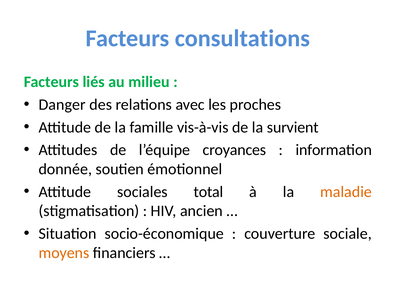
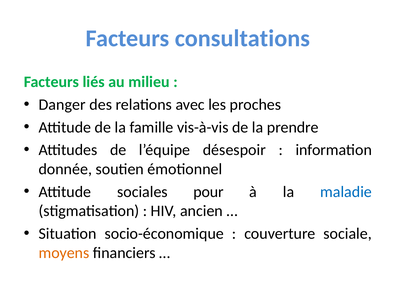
survient: survient -> prendre
croyances: croyances -> désespoir
total: total -> pour
maladie colour: orange -> blue
